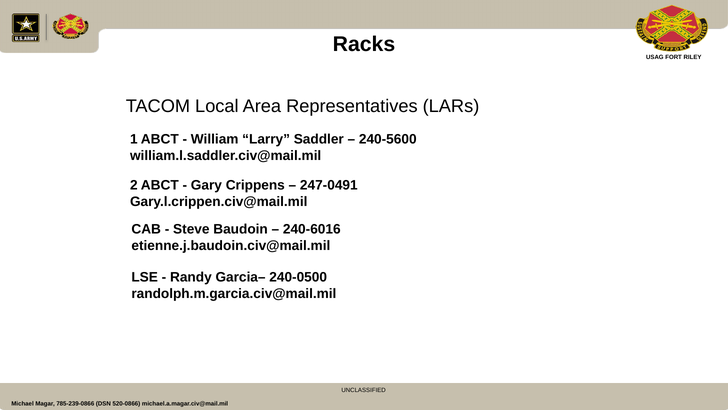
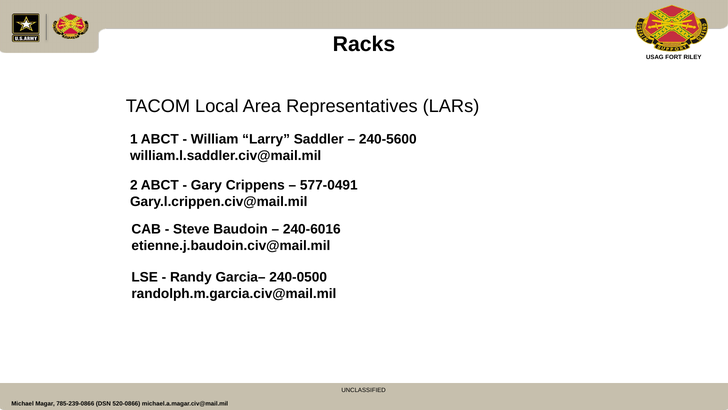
247-0491: 247-0491 -> 577-0491
